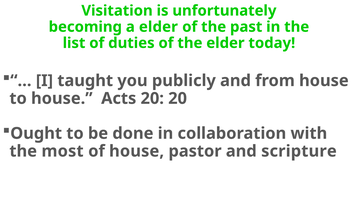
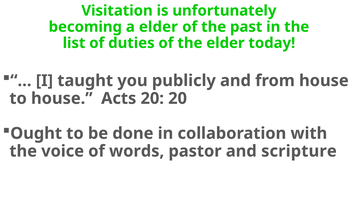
most: most -> voice
of house: house -> words
